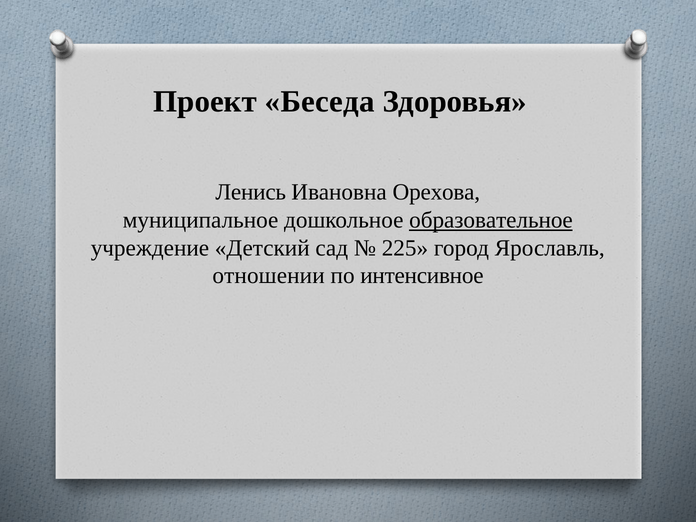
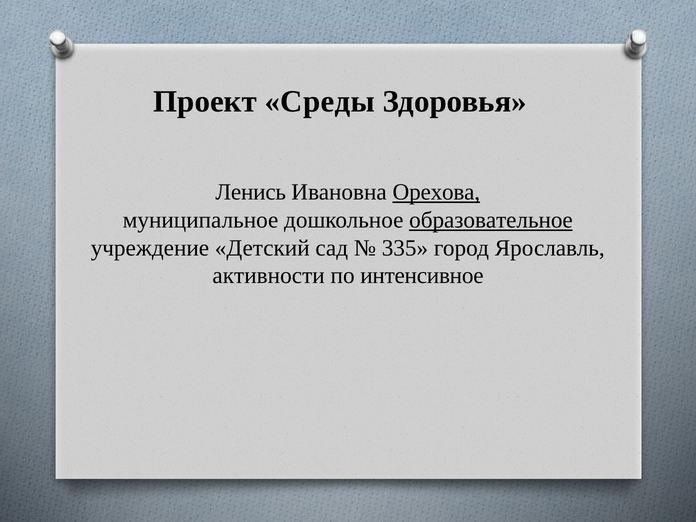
Беседа: Беседа -> Среды
Орехова underline: none -> present
225: 225 -> 335
отношении: отношении -> активности
